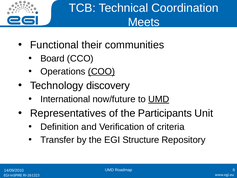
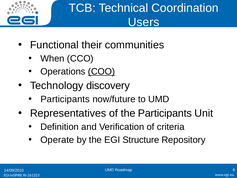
Meets: Meets -> Users
Board: Board -> When
International at (65, 99): International -> Participants
UMD at (159, 99) underline: present -> none
Transfer: Transfer -> Operate
